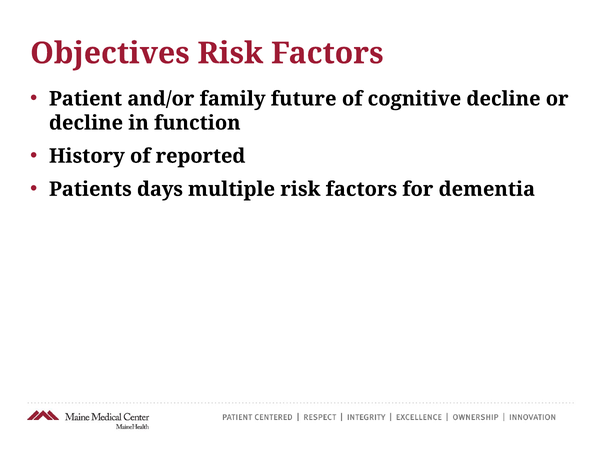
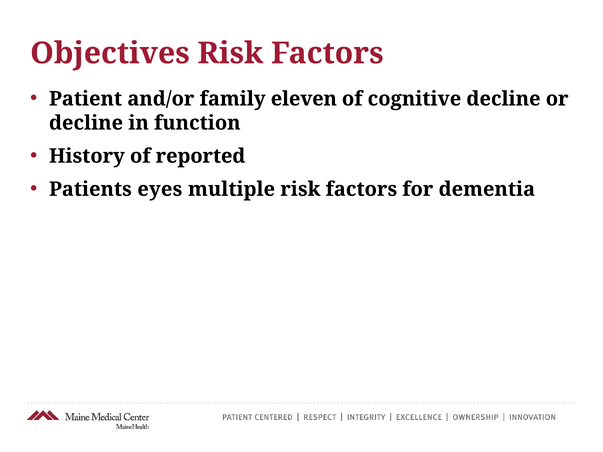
future: future -> eleven
days: days -> eyes
